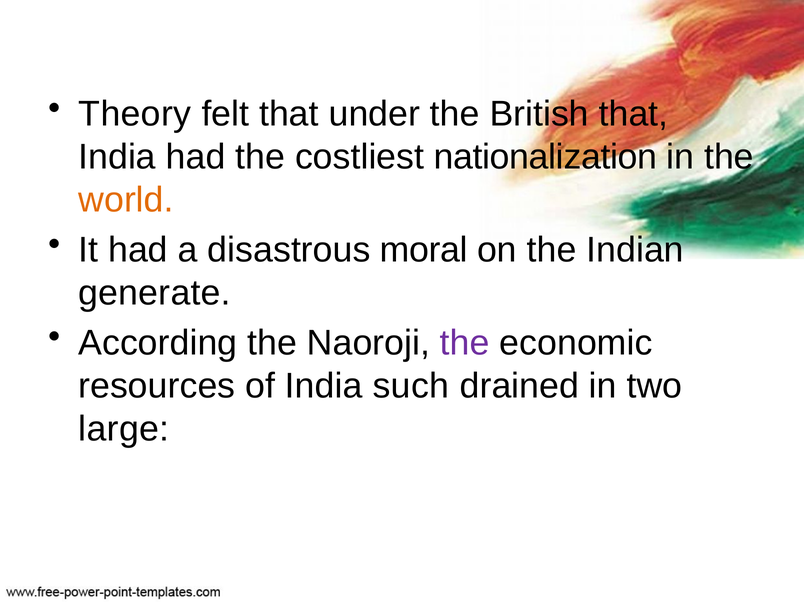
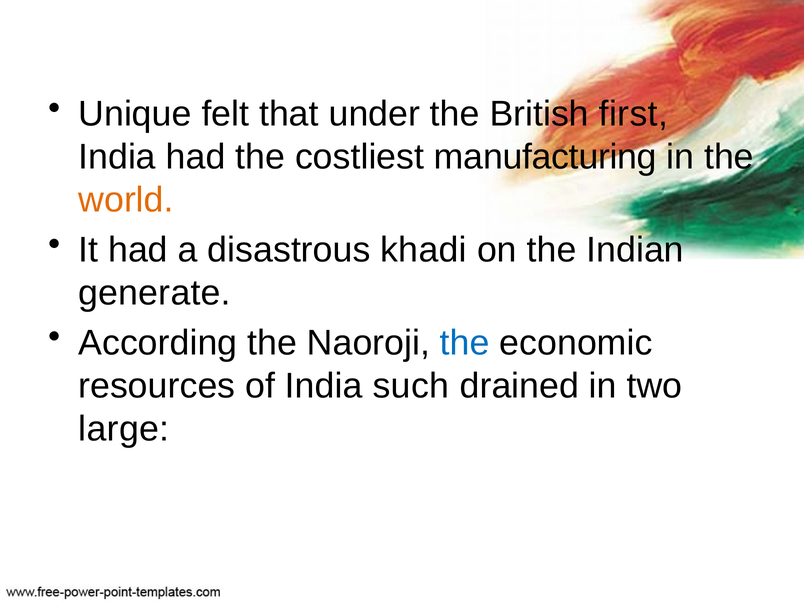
Theory: Theory -> Unique
British that: that -> first
nationalization: nationalization -> manufacturing
moral: moral -> khadi
the at (465, 343) colour: purple -> blue
